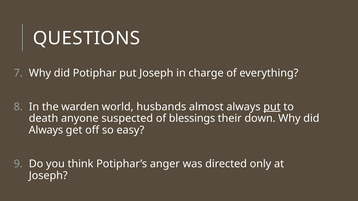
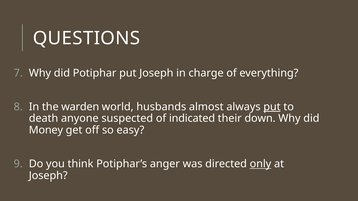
blessings: blessings -> indicated
Always at (46, 130): Always -> Money
only underline: none -> present
